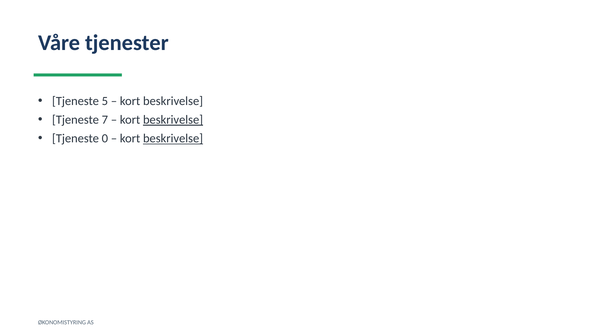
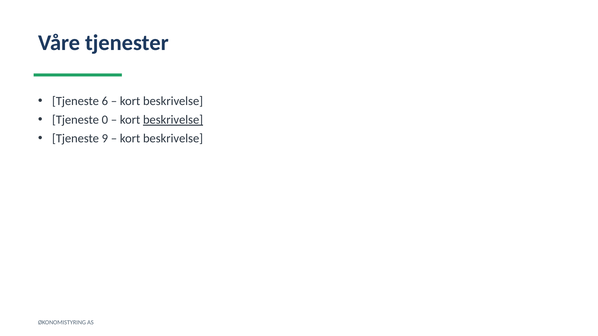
5: 5 -> 6
7: 7 -> 0
0: 0 -> 9
beskrivelse at (173, 139) underline: present -> none
